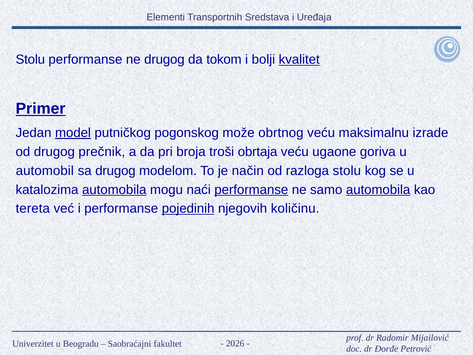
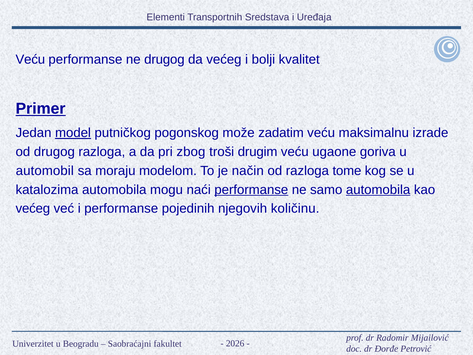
Stolu at (30, 60): Stolu -> Veću
da tokom: tokom -> većeg
kvalitet underline: present -> none
obrtnog: obrtnog -> zadatim
drugog prečnik: prečnik -> razloga
broja: broja -> zbog
obrtaja: obrtaja -> drugim
sa drugog: drugog -> moraju
razloga stolu: stolu -> tome
automobila at (114, 190) underline: present -> none
tereta at (33, 208): tereta -> većeg
pojedinih underline: present -> none
